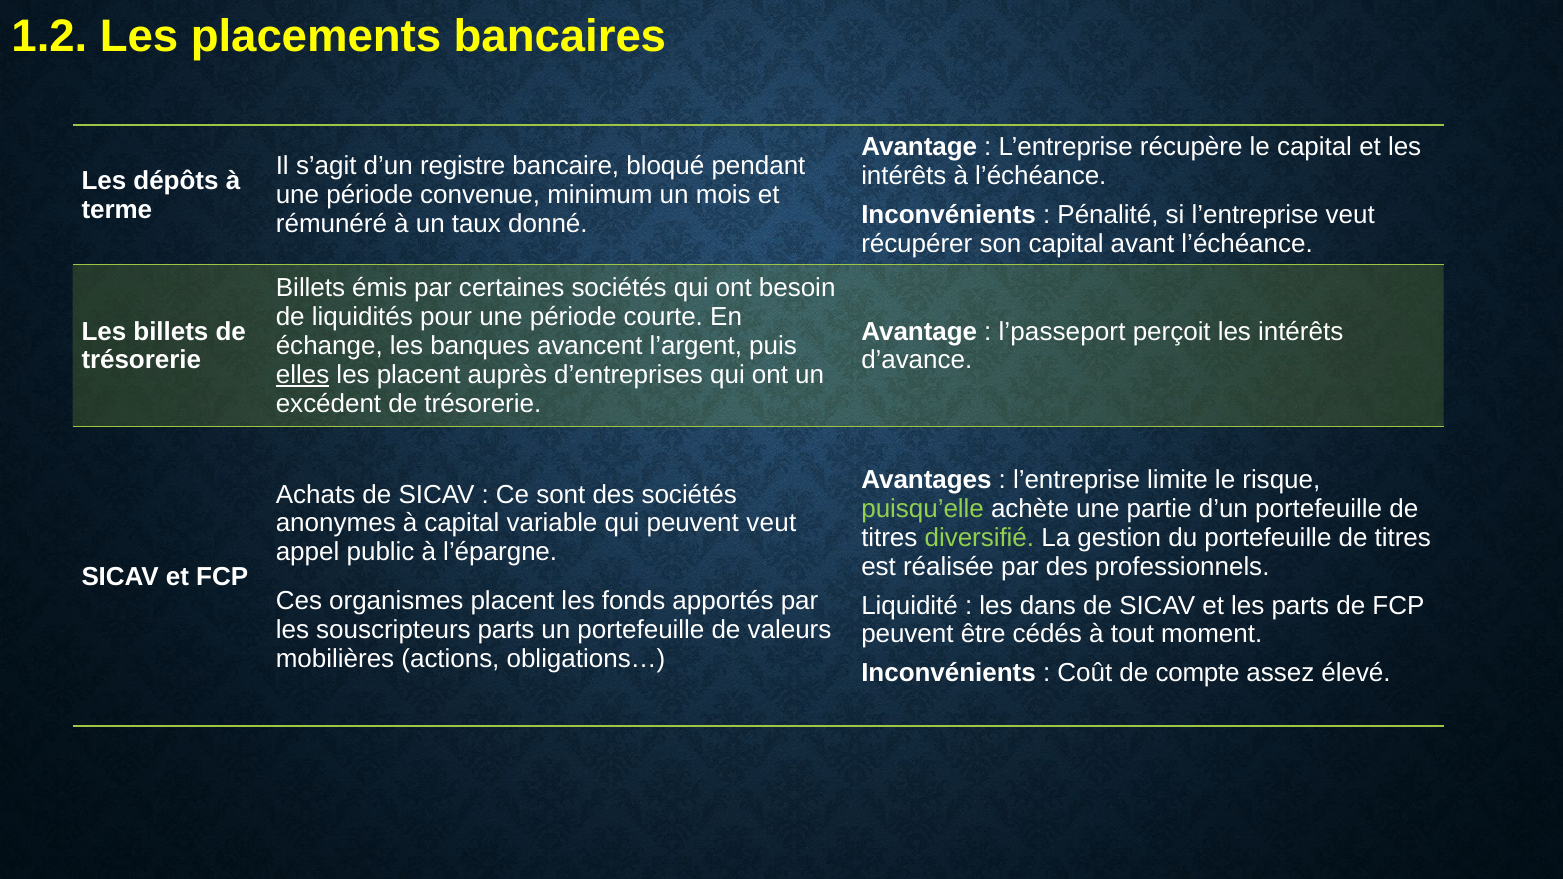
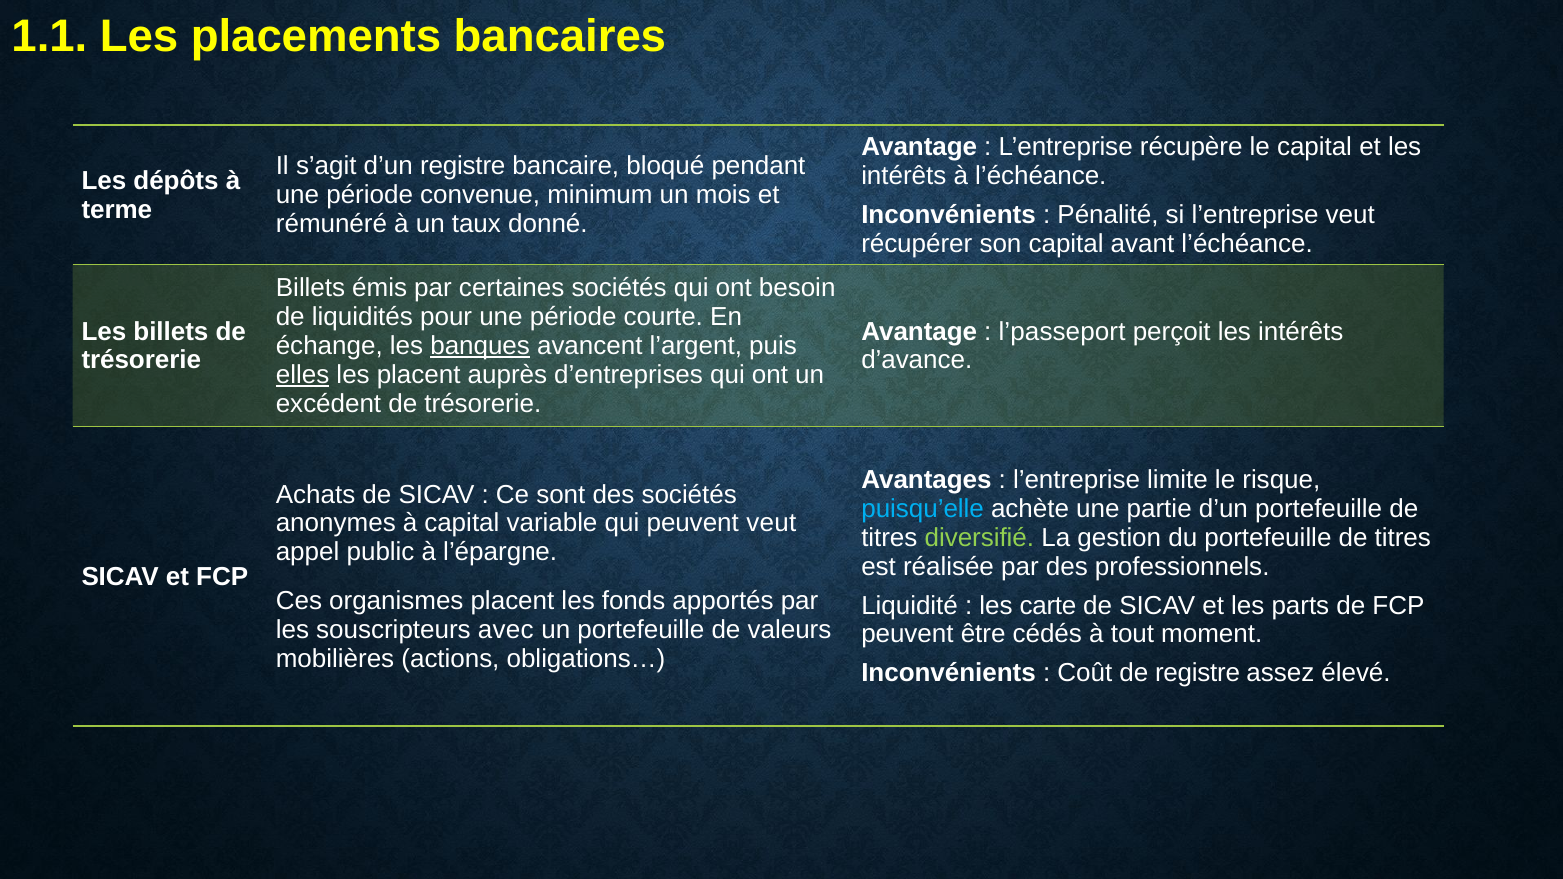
1.2: 1.2 -> 1.1
banques underline: none -> present
puisqu’elle colour: light green -> light blue
dans: dans -> carte
souscripteurs parts: parts -> avec
de compte: compte -> registre
